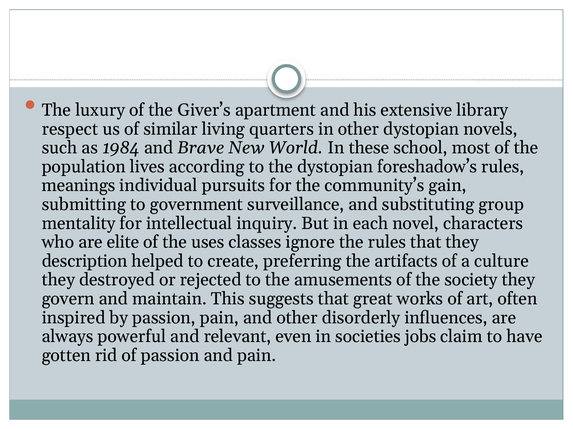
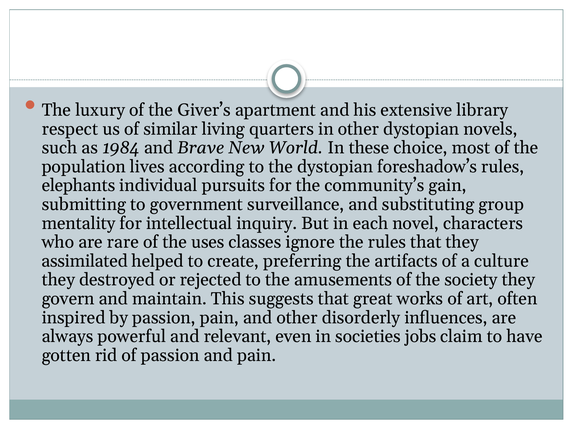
school: school -> choice
meanings: meanings -> elephants
elite: elite -> rare
description: description -> assimilated
